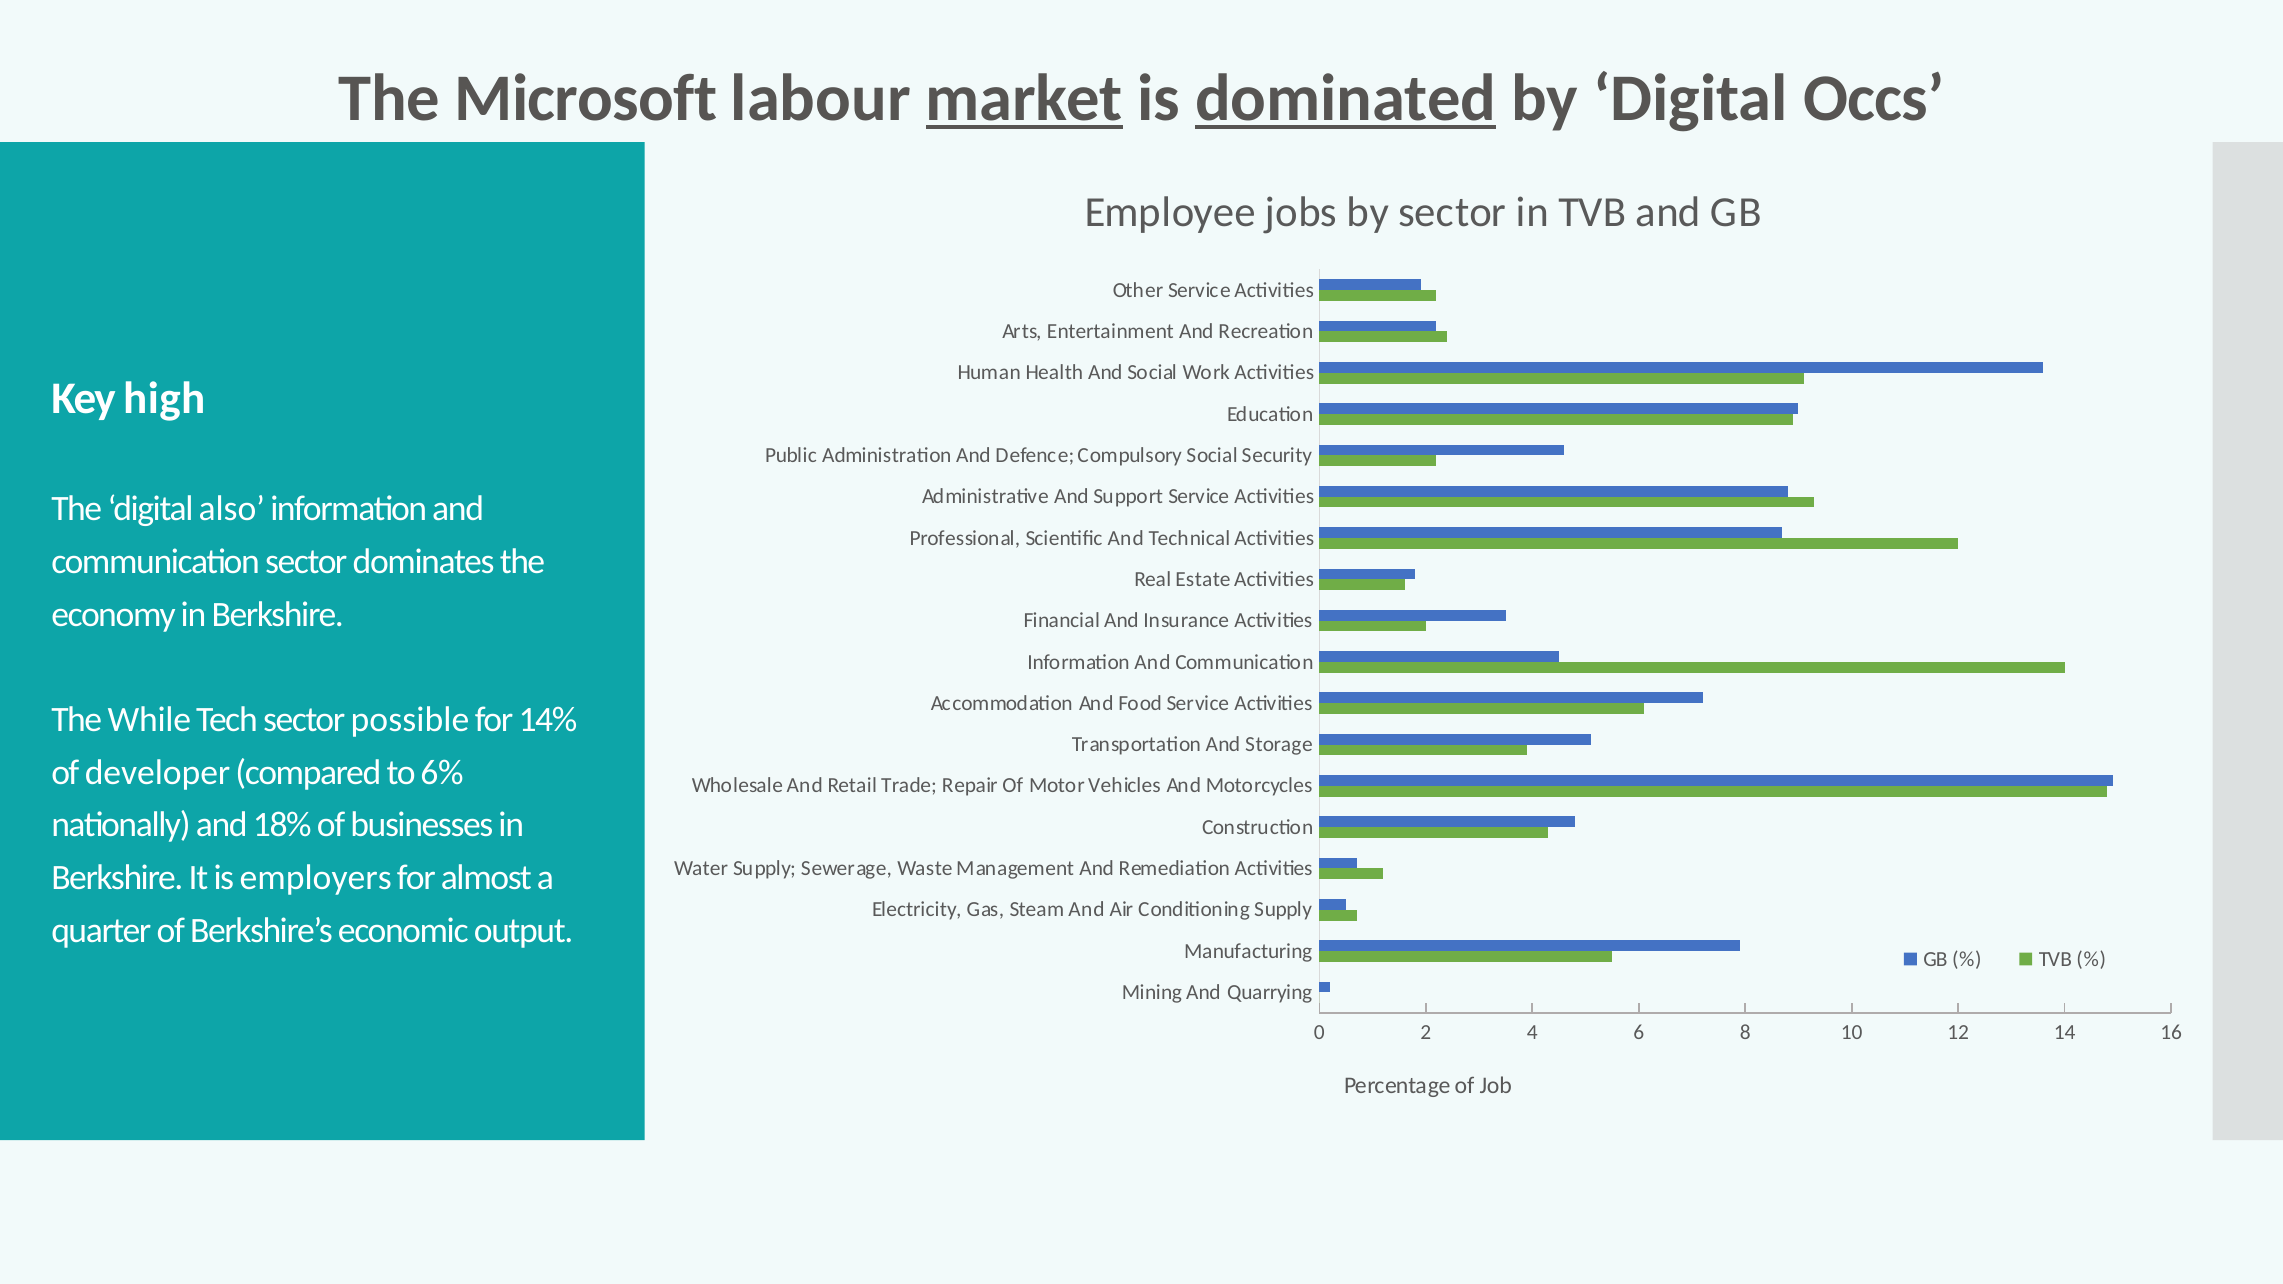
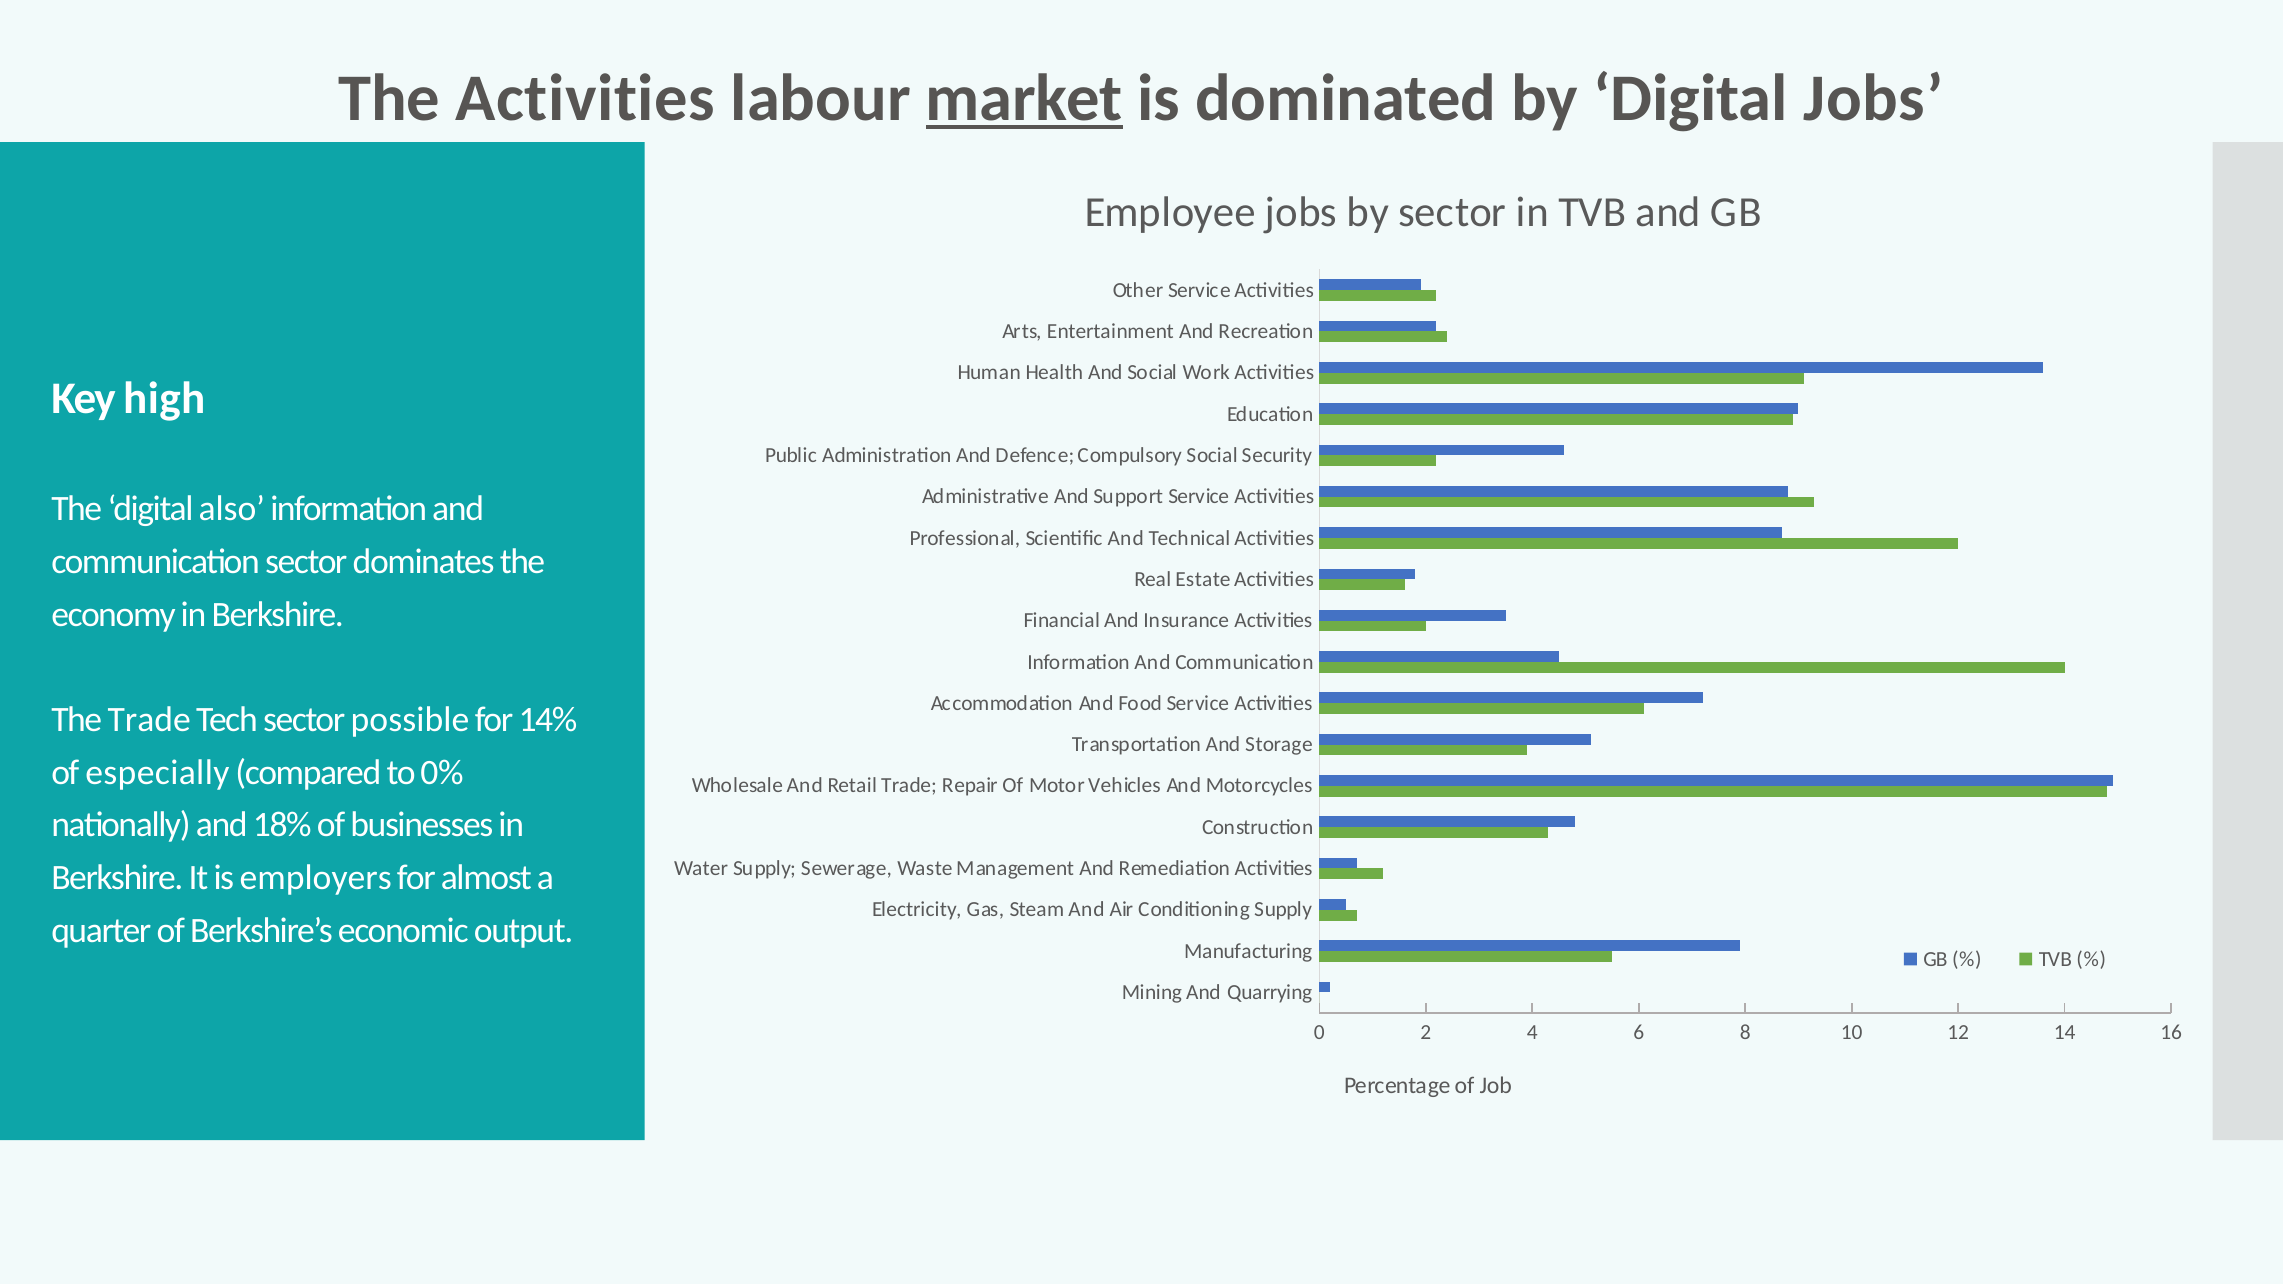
The Microsoft: Microsoft -> Activities
dominated underline: present -> none
Digital Occs: Occs -> Jobs
The While: While -> Trade
developer: developer -> especially
6%: 6% -> 0%
